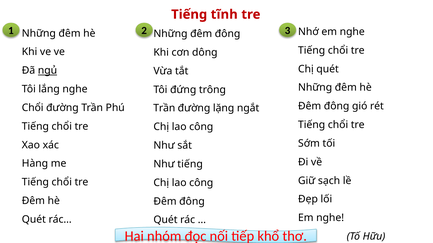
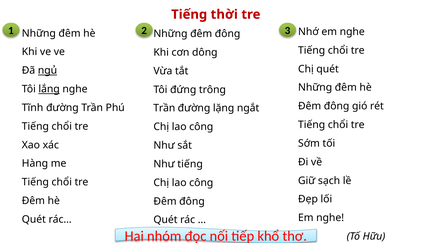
tĩnh: tĩnh -> thời
lắng underline: none -> present
Chổi at (33, 108): Chổi -> Tĩnh
